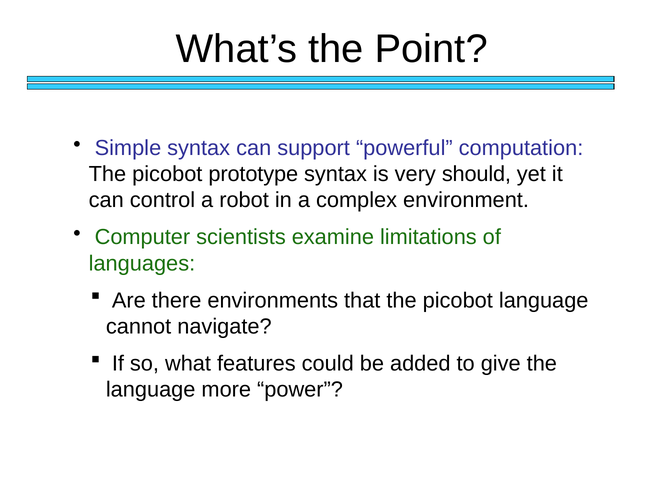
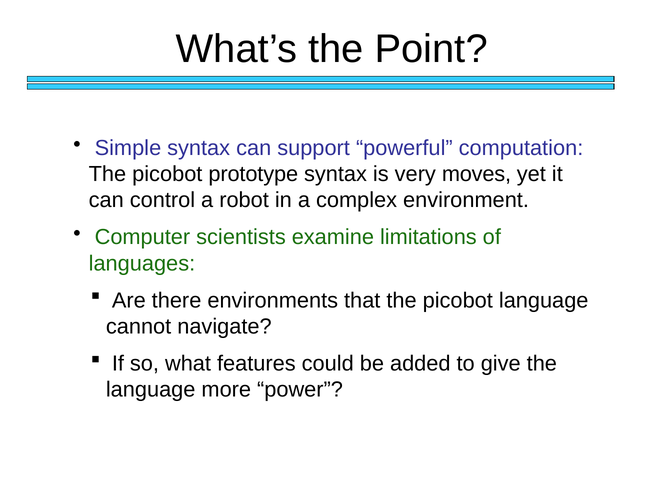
should: should -> moves
